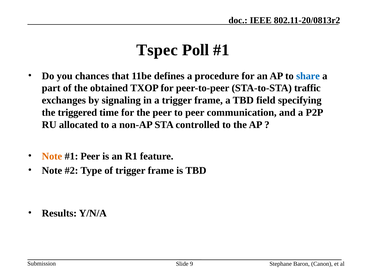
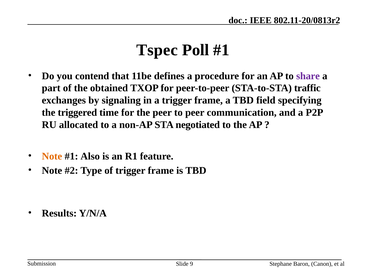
chances: chances -> contend
share colour: blue -> purple
controlled: controlled -> negotiated
Peer at (90, 156): Peer -> Also
